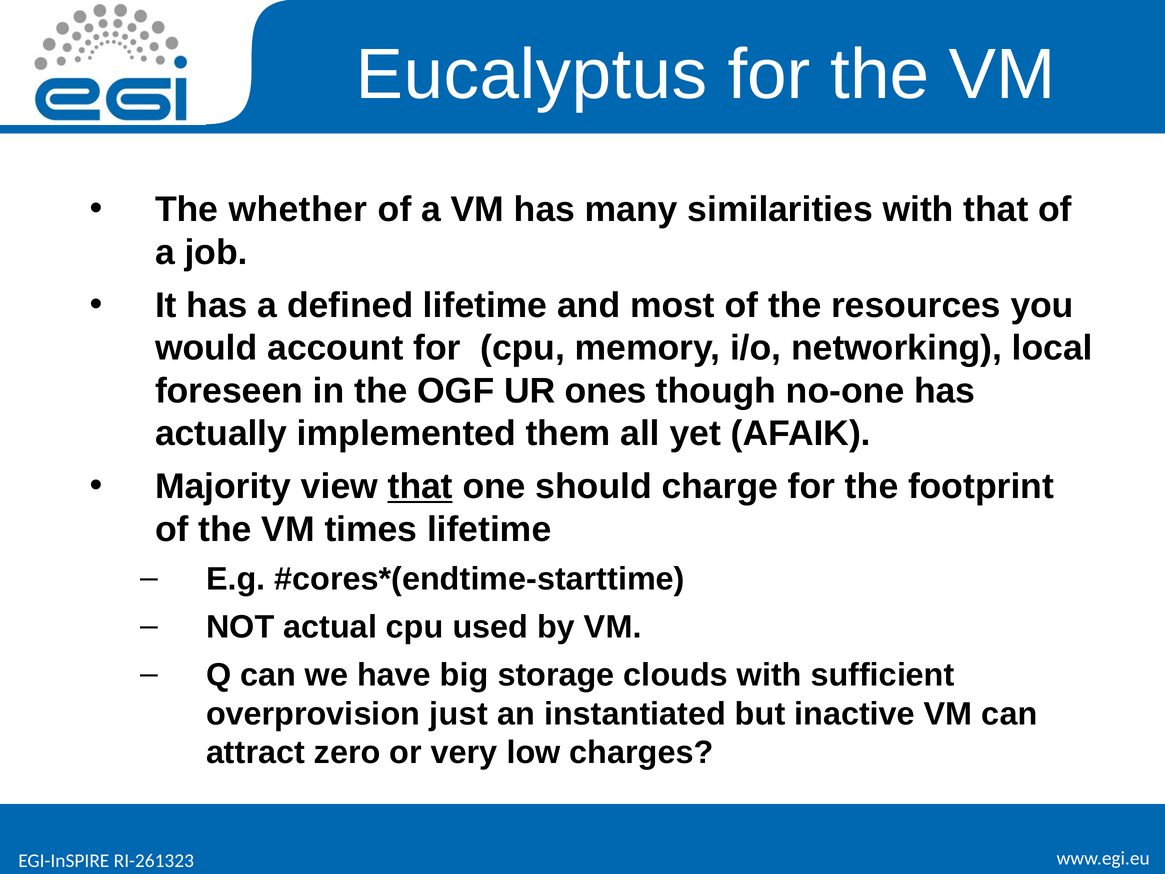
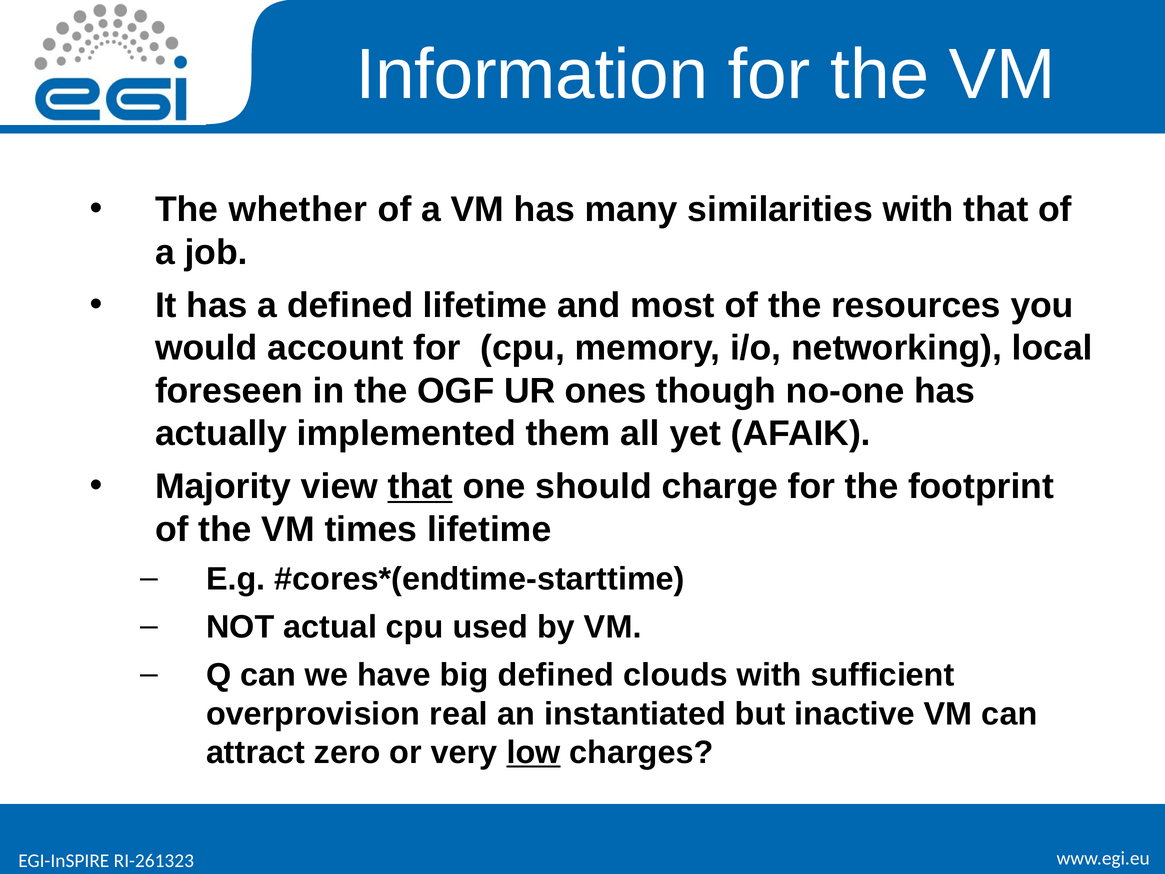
Eucalyptus: Eucalyptus -> Information
big storage: storage -> defined
just: just -> real
low underline: none -> present
